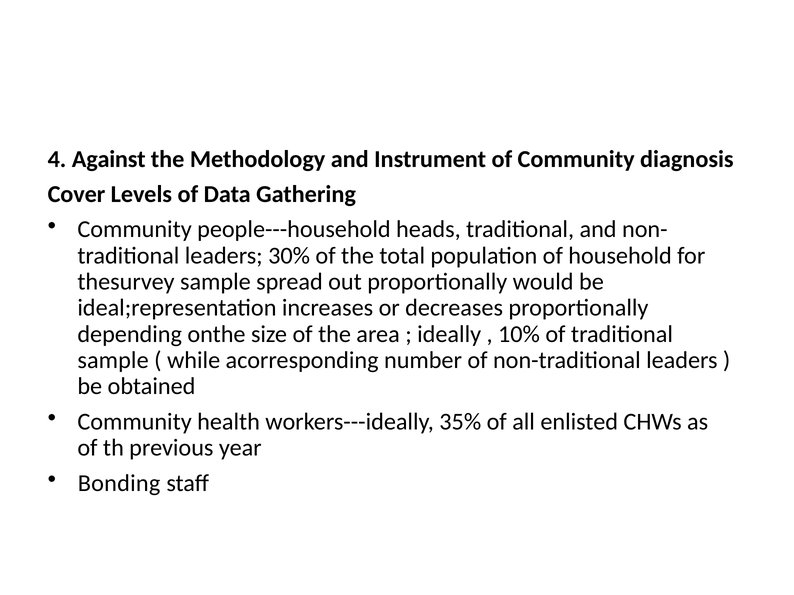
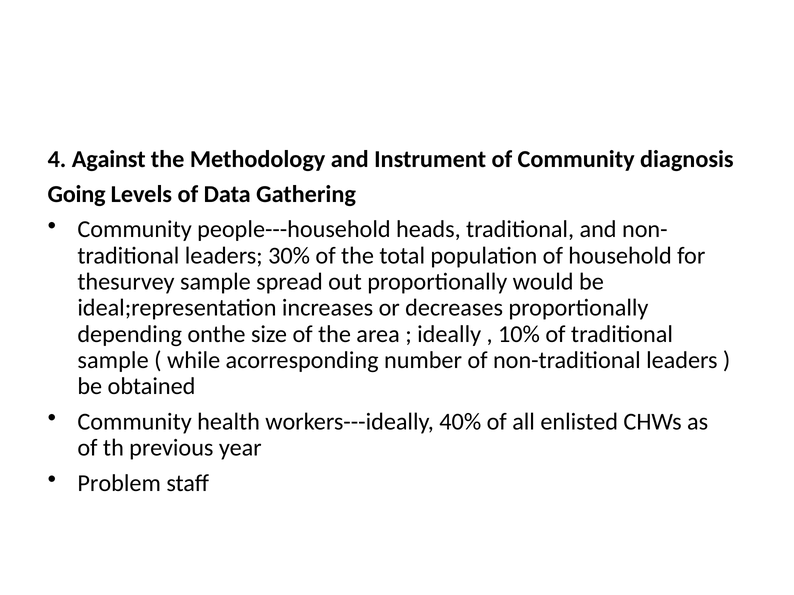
Cover: Cover -> Going
35%: 35% -> 40%
Bonding: Bonding -> Problem
